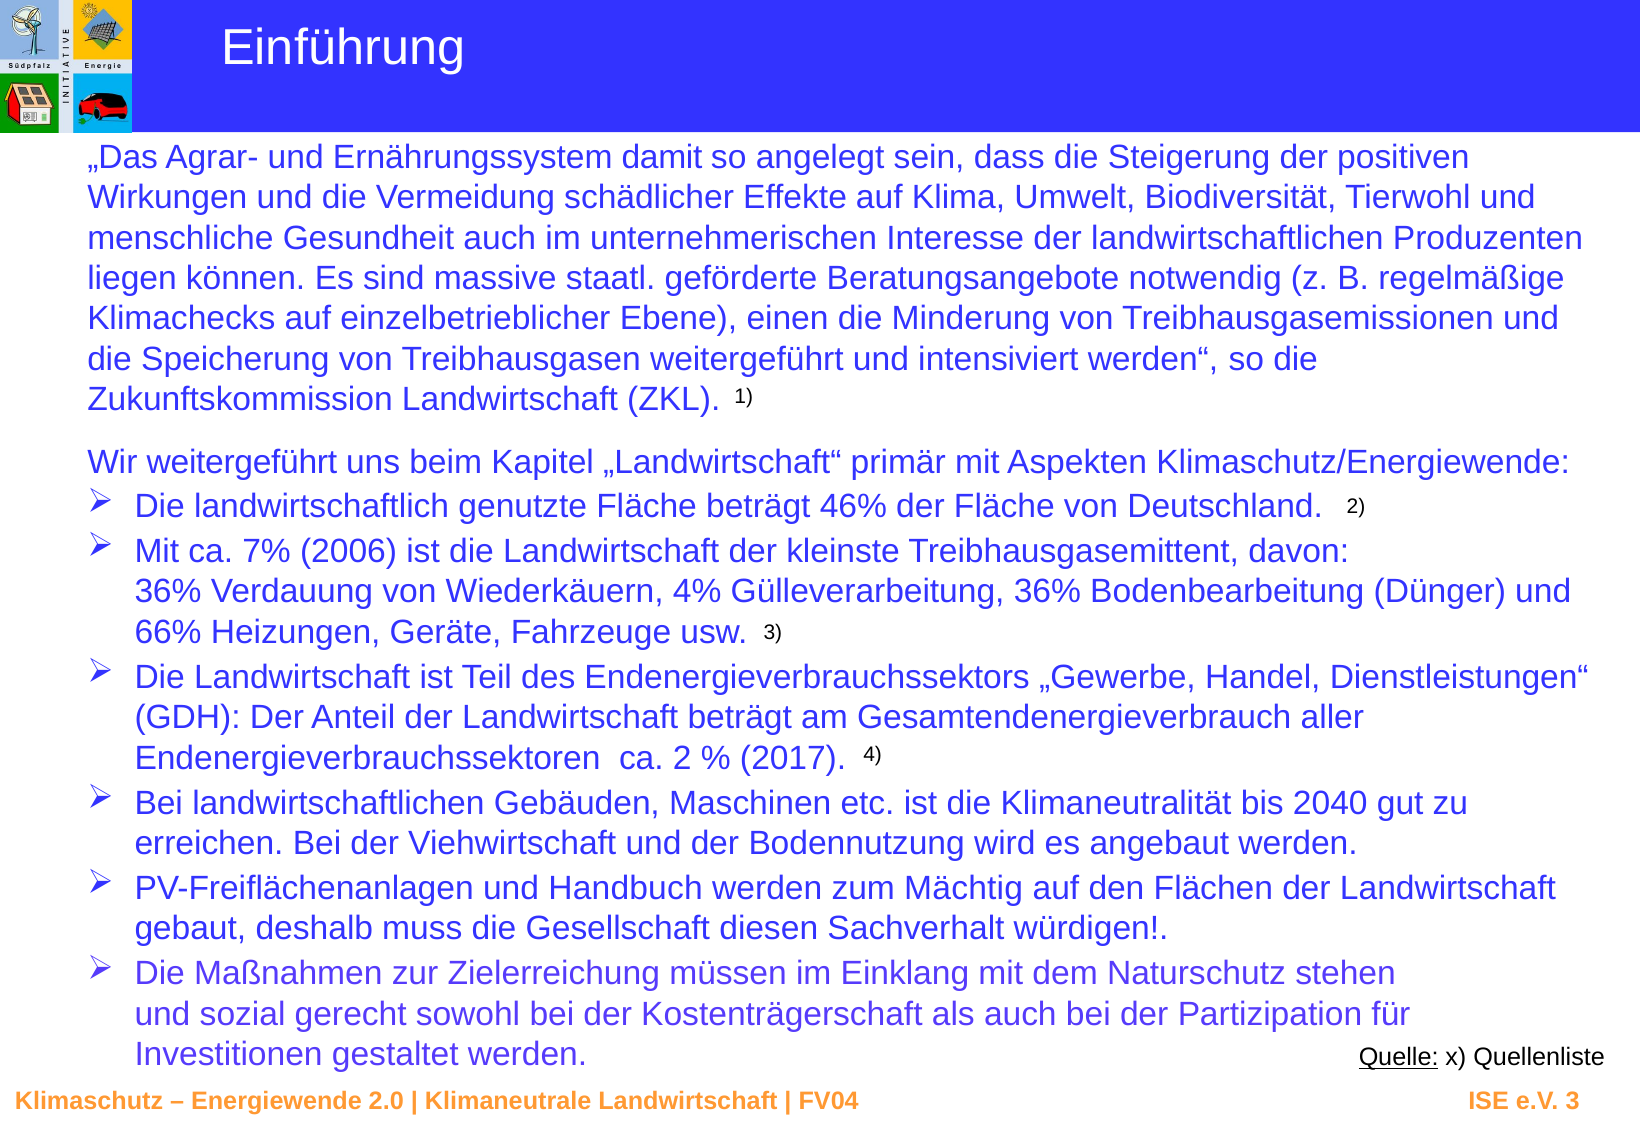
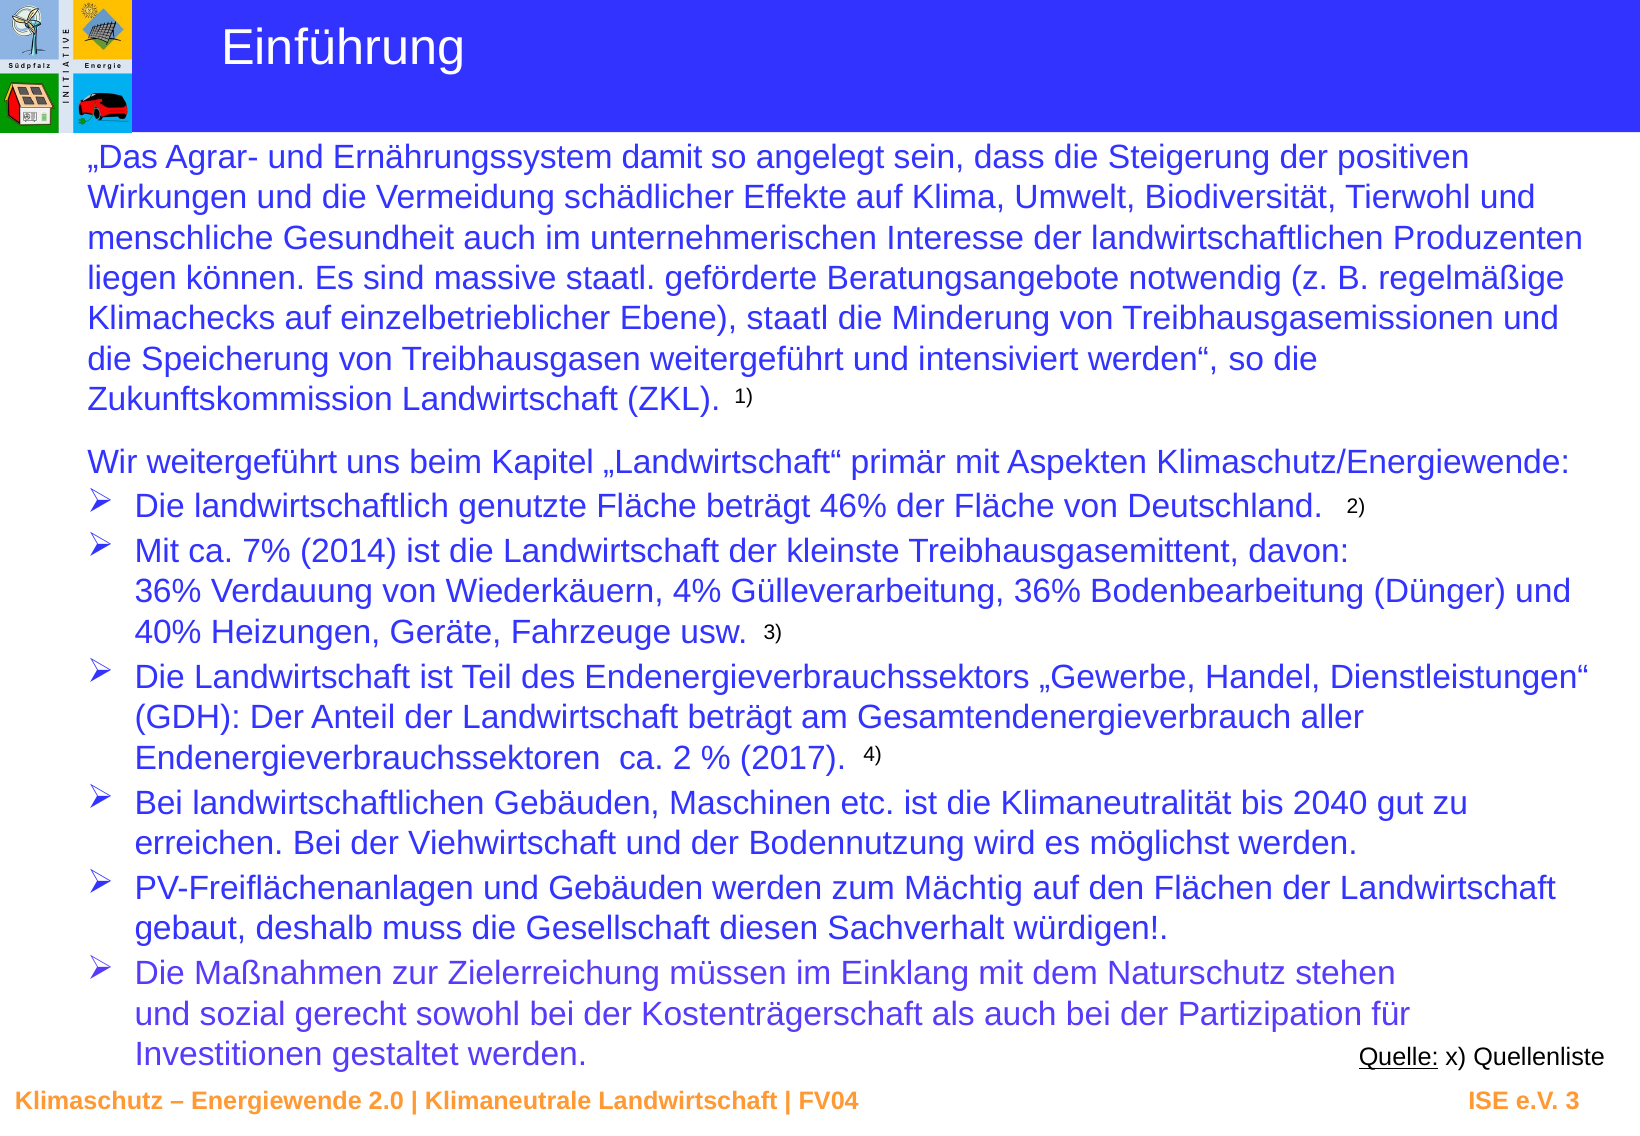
Ebene einen: einen -> staatl
2006: 2006 -> 2014
66%: 66% -> 40%
angebaut: angebaut -> möglichst
und Handbuch: Handbuch -> Gebäuden
